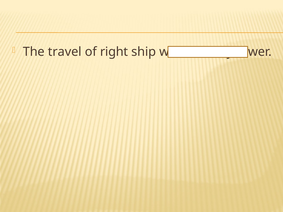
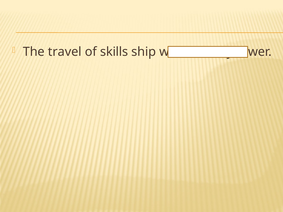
right: right -> skills
